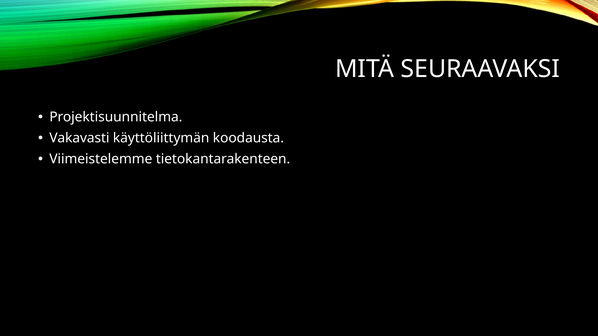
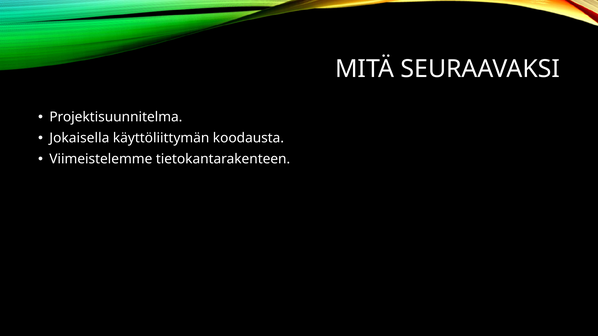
Vakavasti: Vakavasti -> Jokaisella
